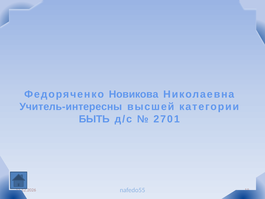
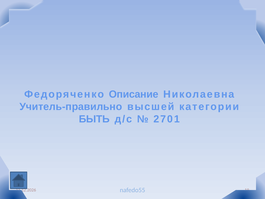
Новикова: Новикова -> Описание
Учитель-интересны: Учитель-интересны -> Учитель-правильно
